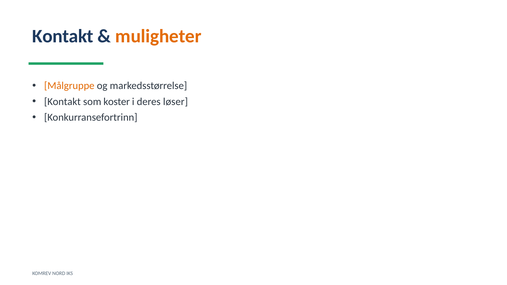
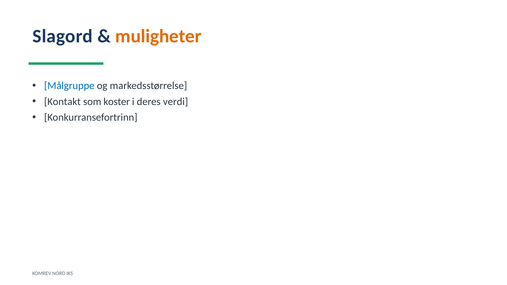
Kontakt at (63, 36): Kontakt -> Slagord
Målgruppe colour: orange -> blue
løser: løser -> verdi
